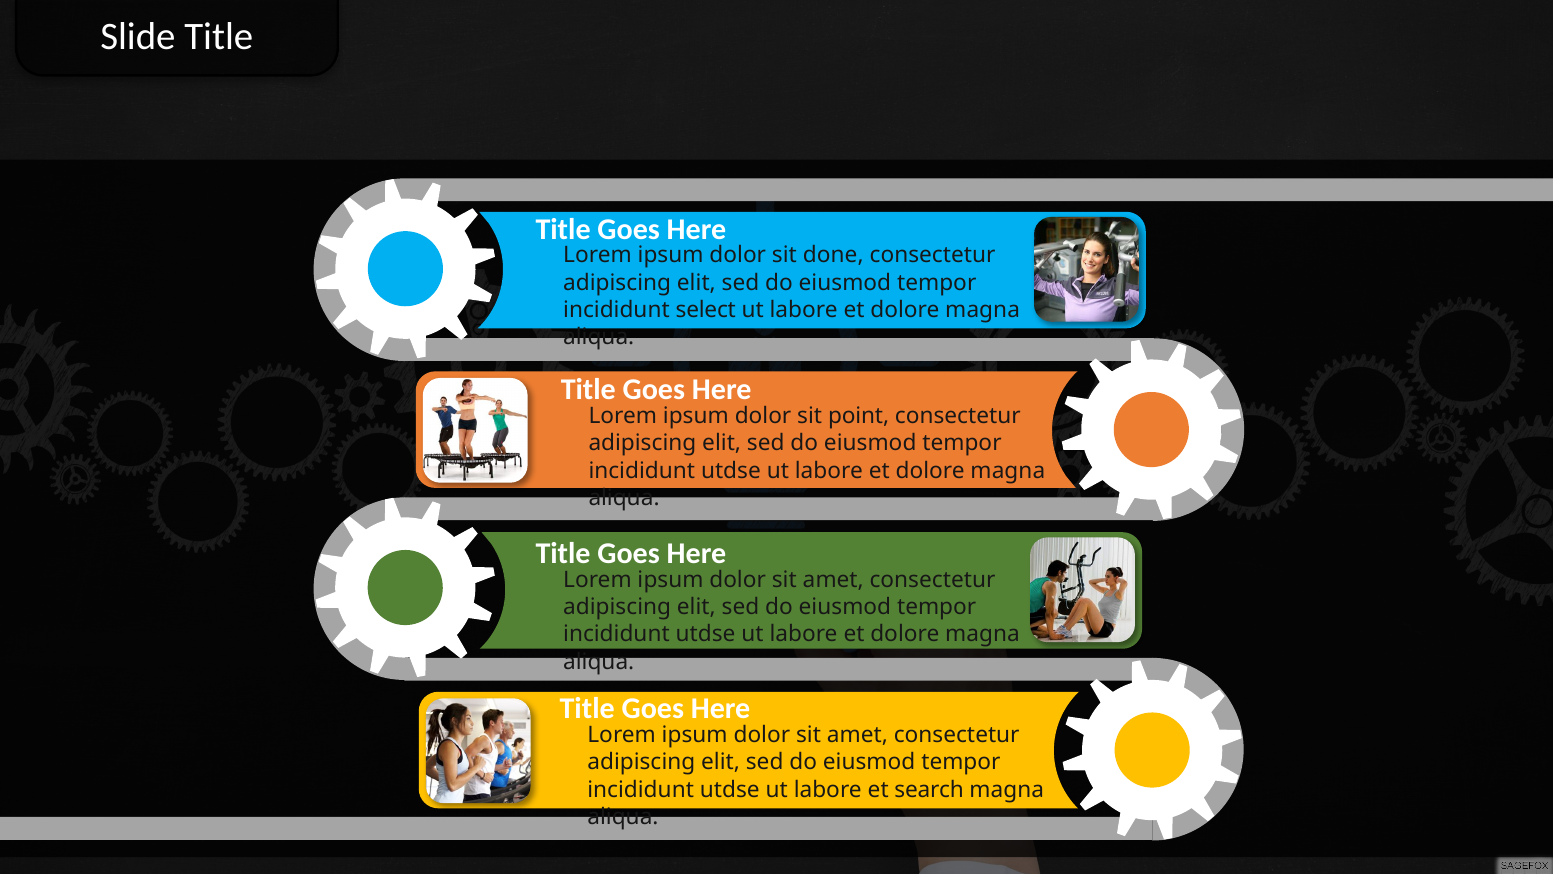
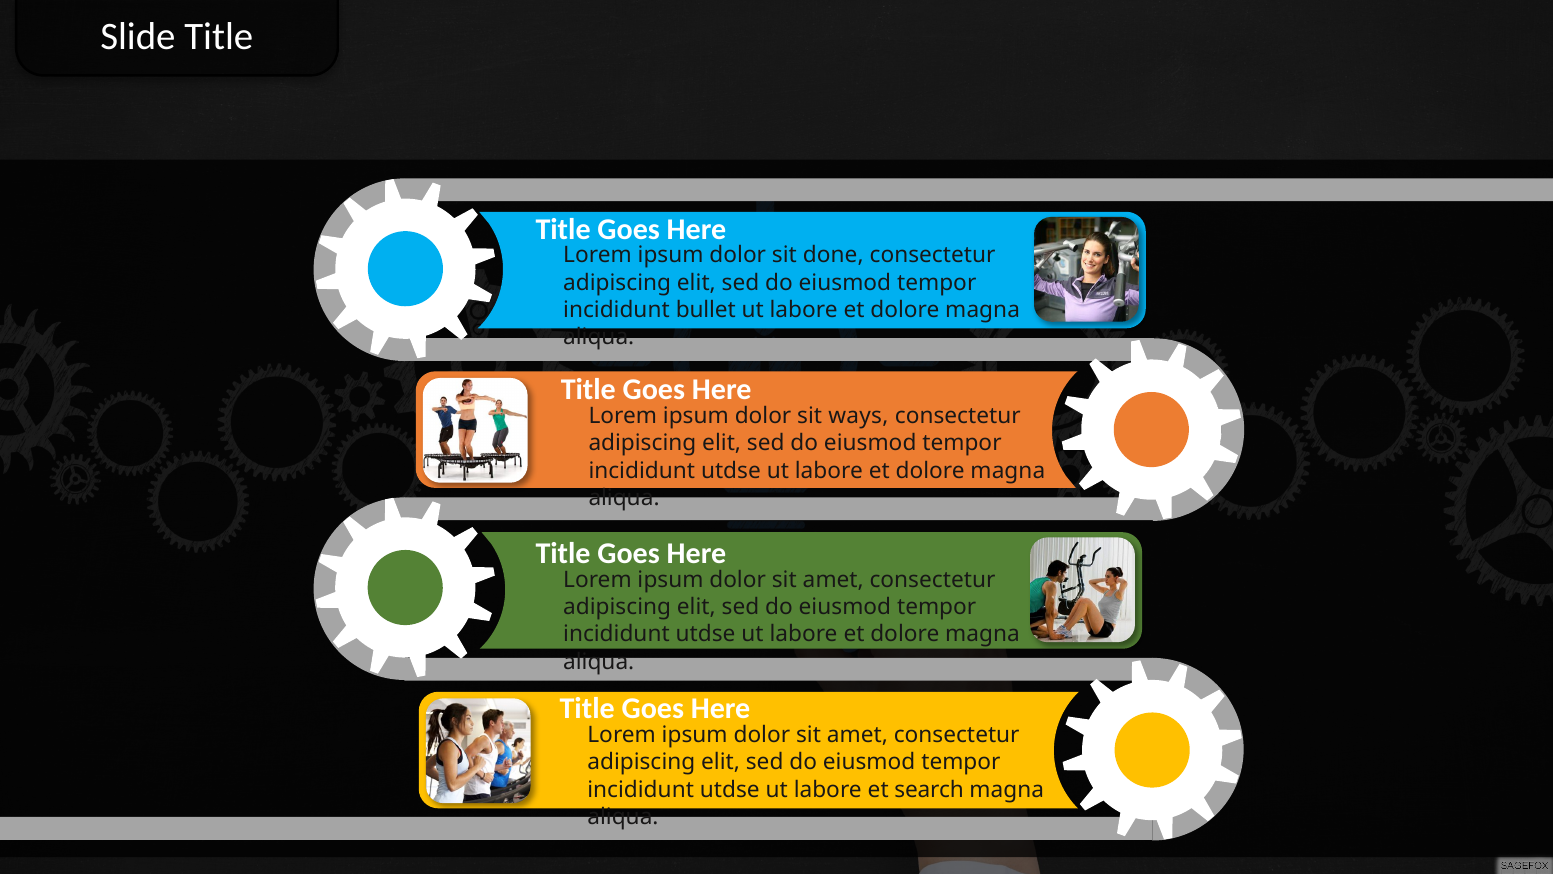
select: select -> bullet
point: point -> ways
